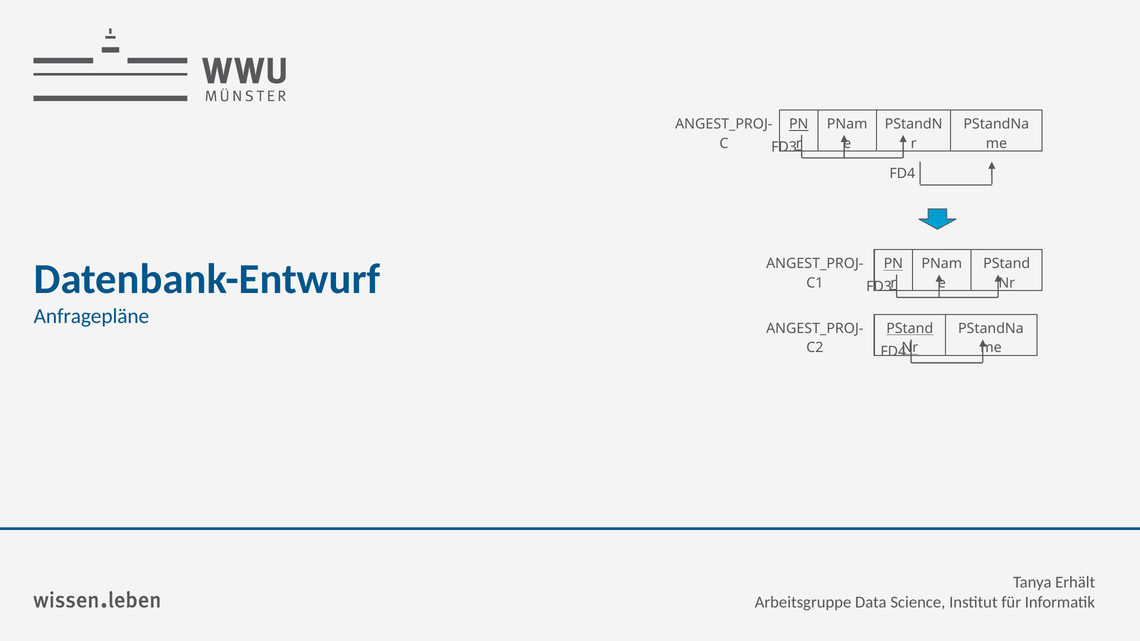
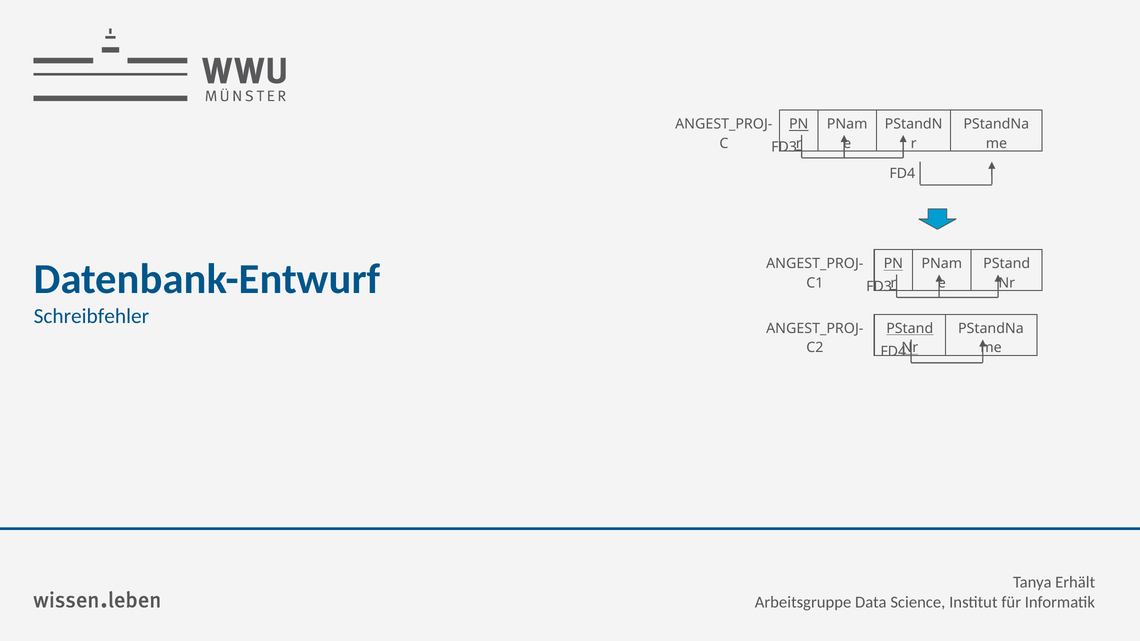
Anfragepläne: Anfragepläne -> Schreibfehler
